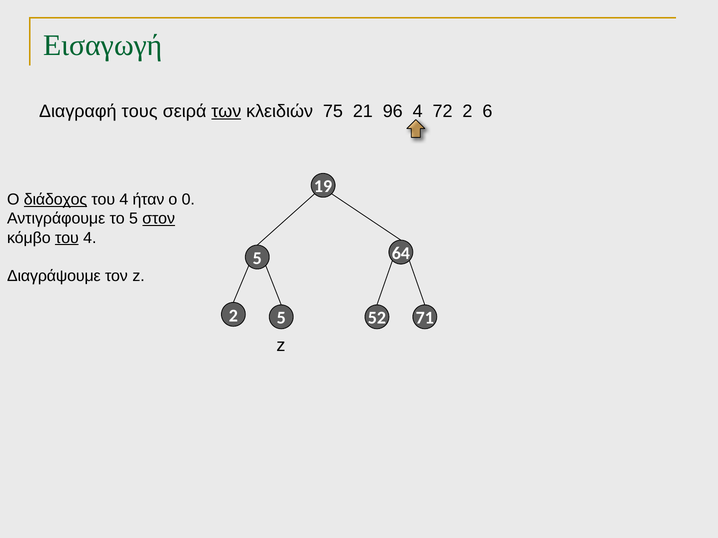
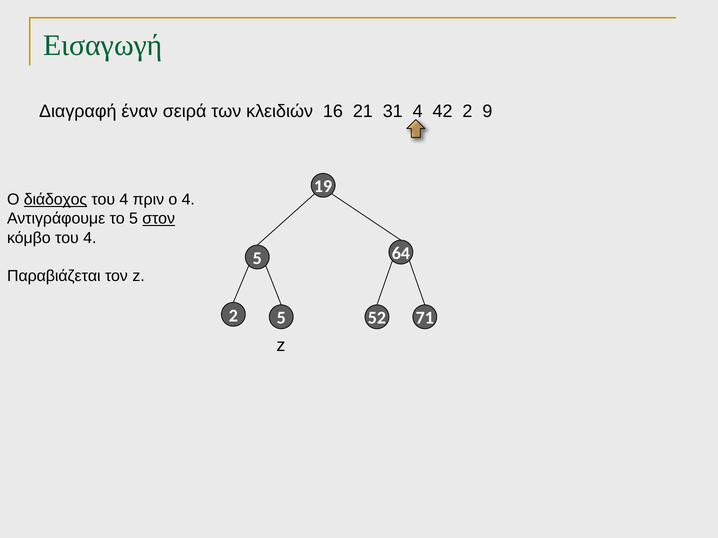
τους: τους -> έναν
των underline: present -> none
75: 75 -> 16
96: 96 -> 31
72: 72 -> 42
6: 6 -> 9
ήταν: ήταν -> πριν
ο 0: 0 -> 4
του at (67, 238) underline: present -> none
Διαγράψουμε: Διαγράψουμε -> Παραβιάζεται
